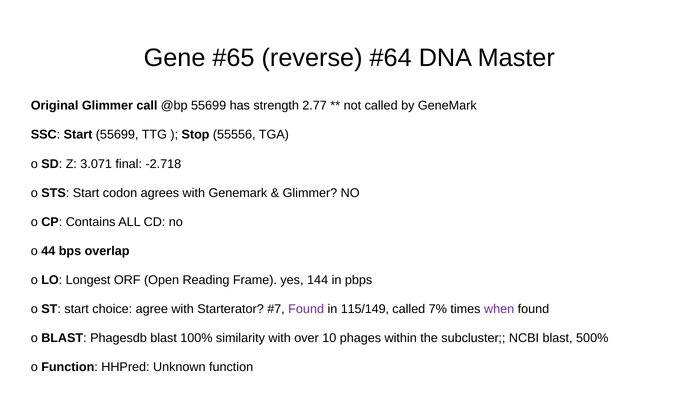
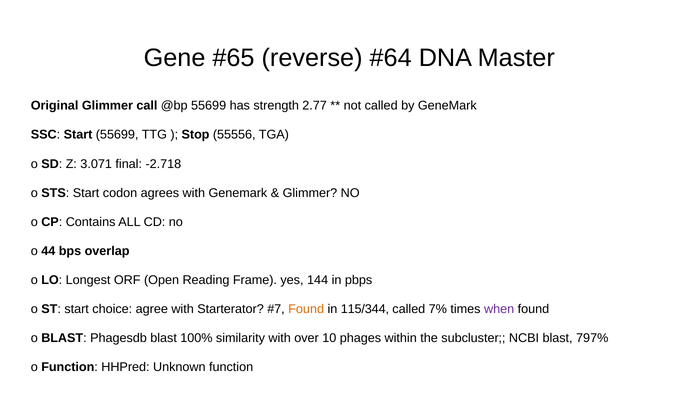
Found at (306, 309) colour: purple -> orange
115/149: 115/149 -> 115/344
500%: 500% -> 797%
